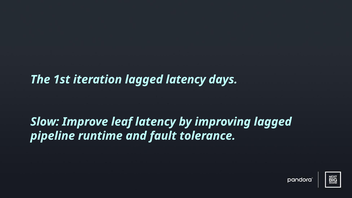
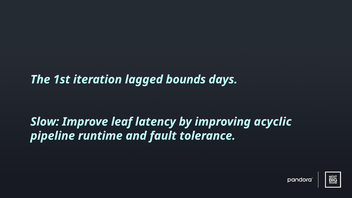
lagged latency: latency -> bounds
improving lagged: lagged -> acyclic
